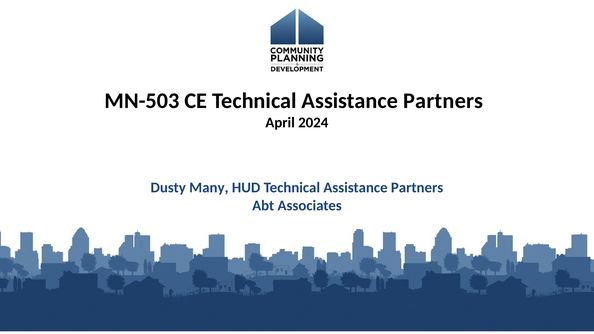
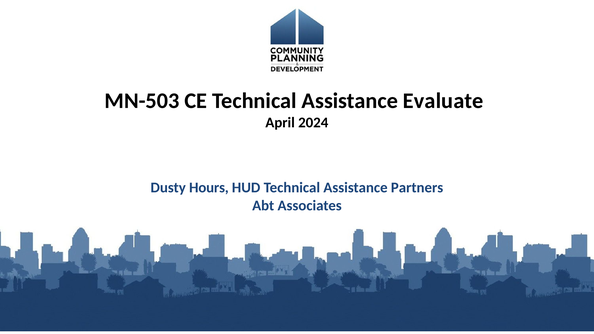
CE Technical Assistance Partners: Partners -> Evaluate
Many: Many -> Hours
